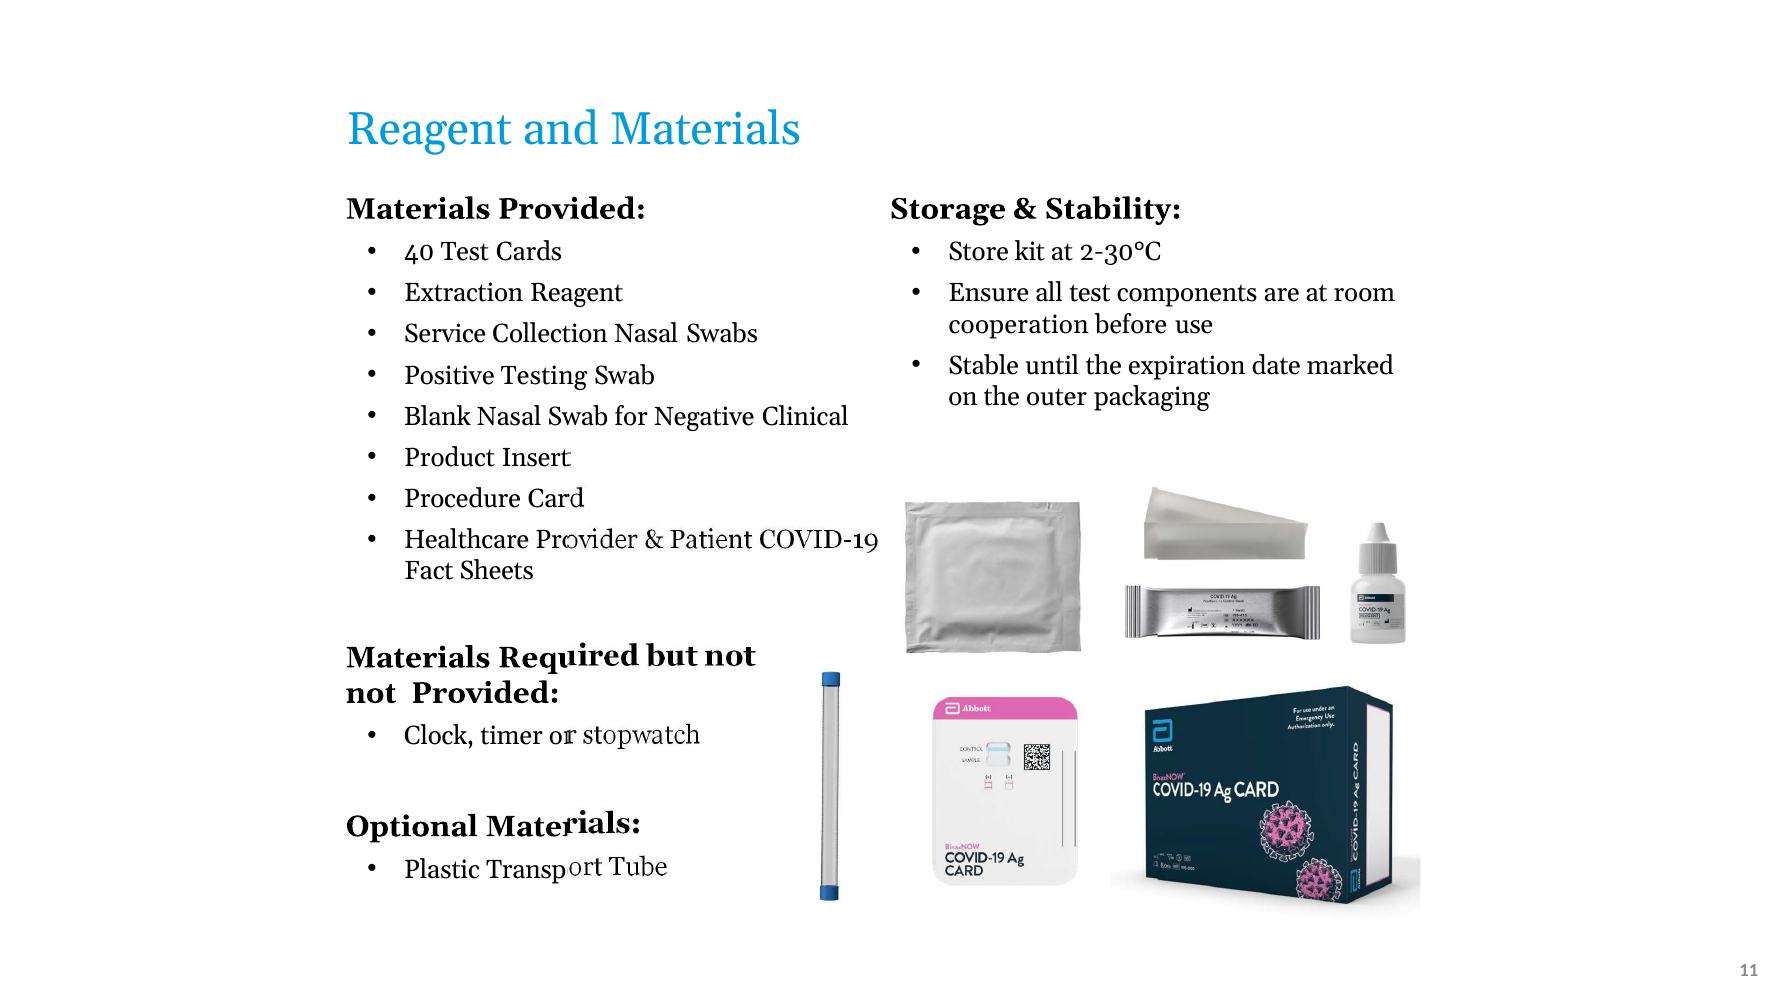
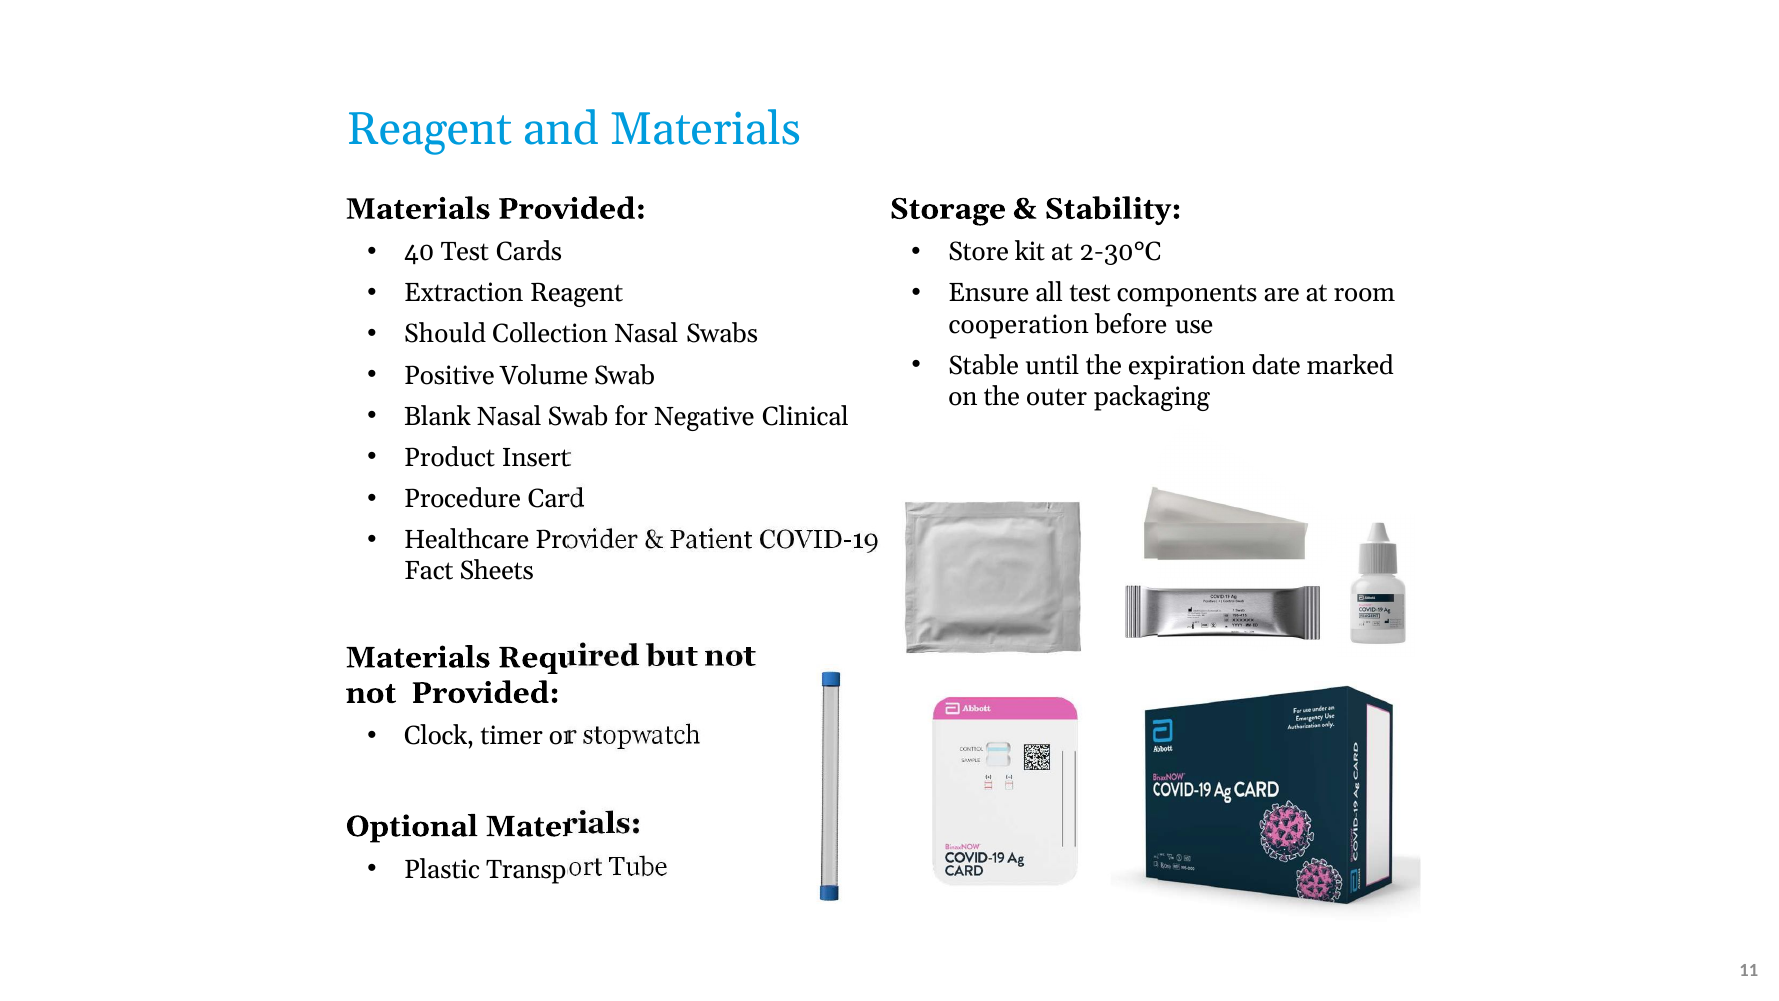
Service: Service -> Should
Testing: Testing -> Volume
